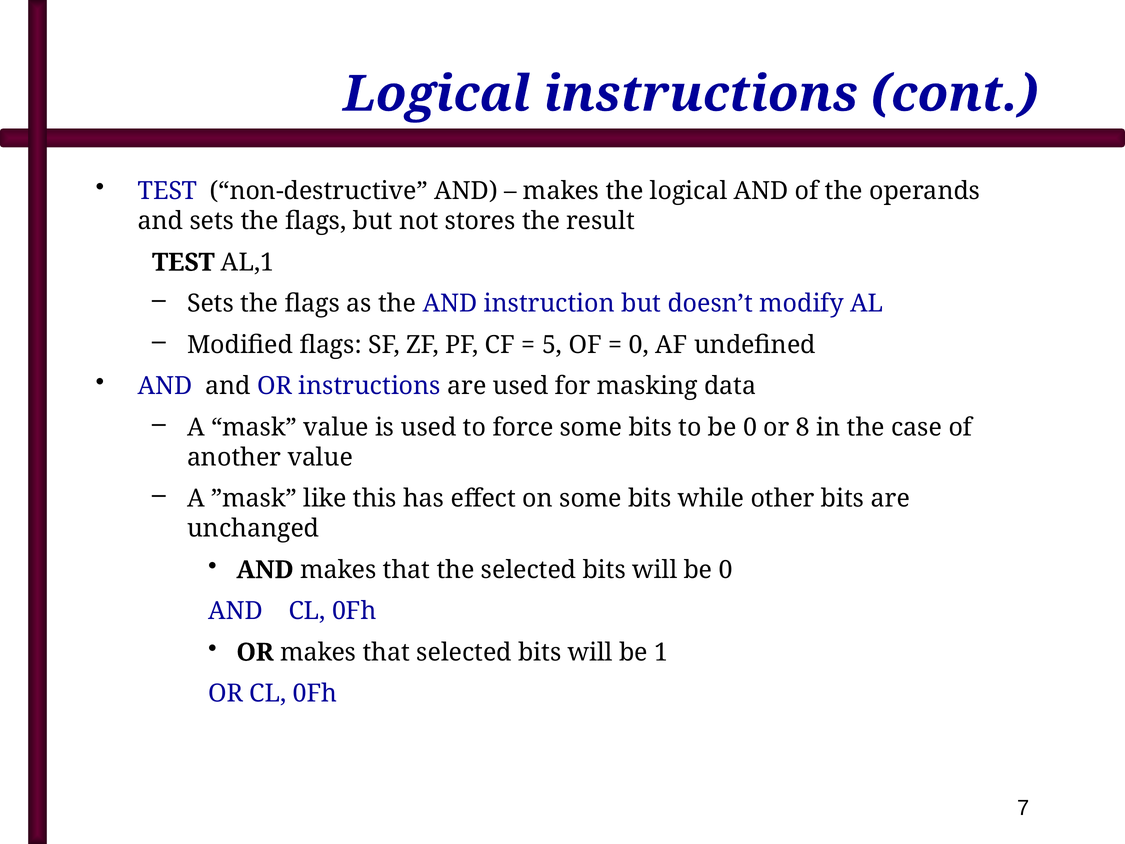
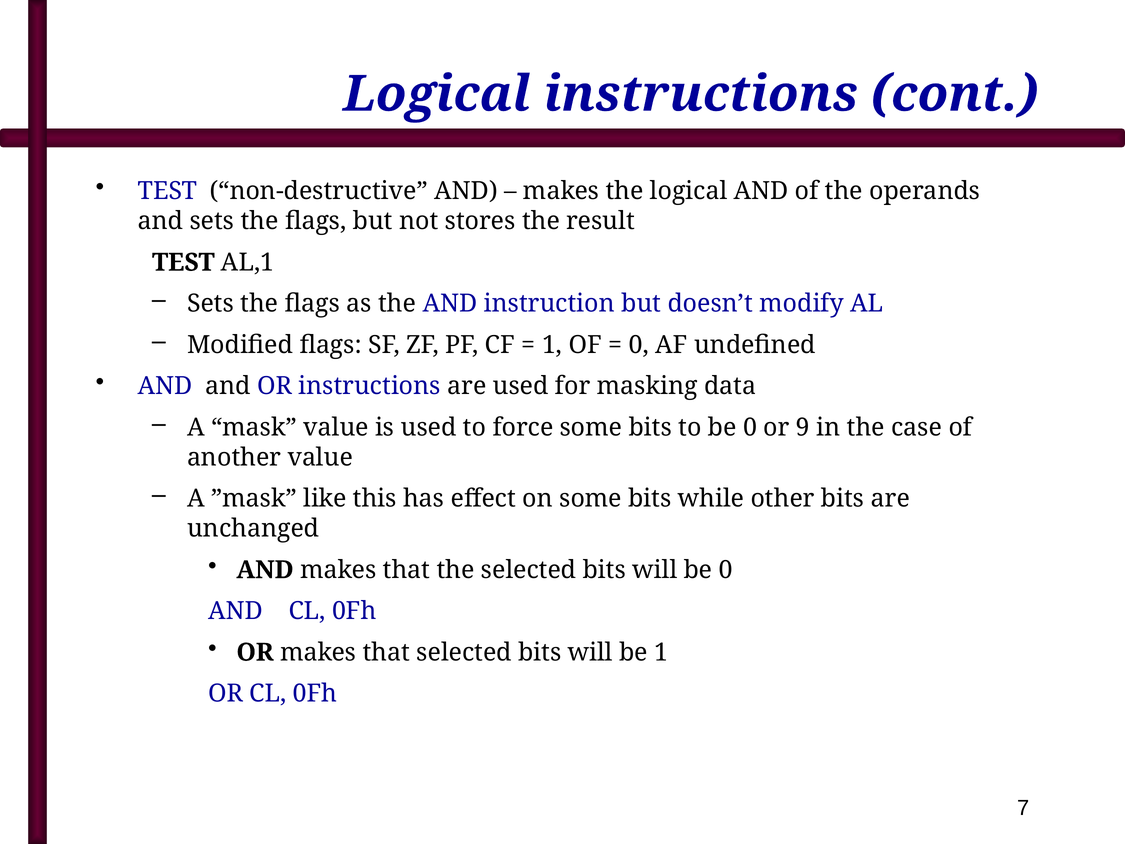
5 at (552, 345): 5 -> 1
8: 8 -> 9
